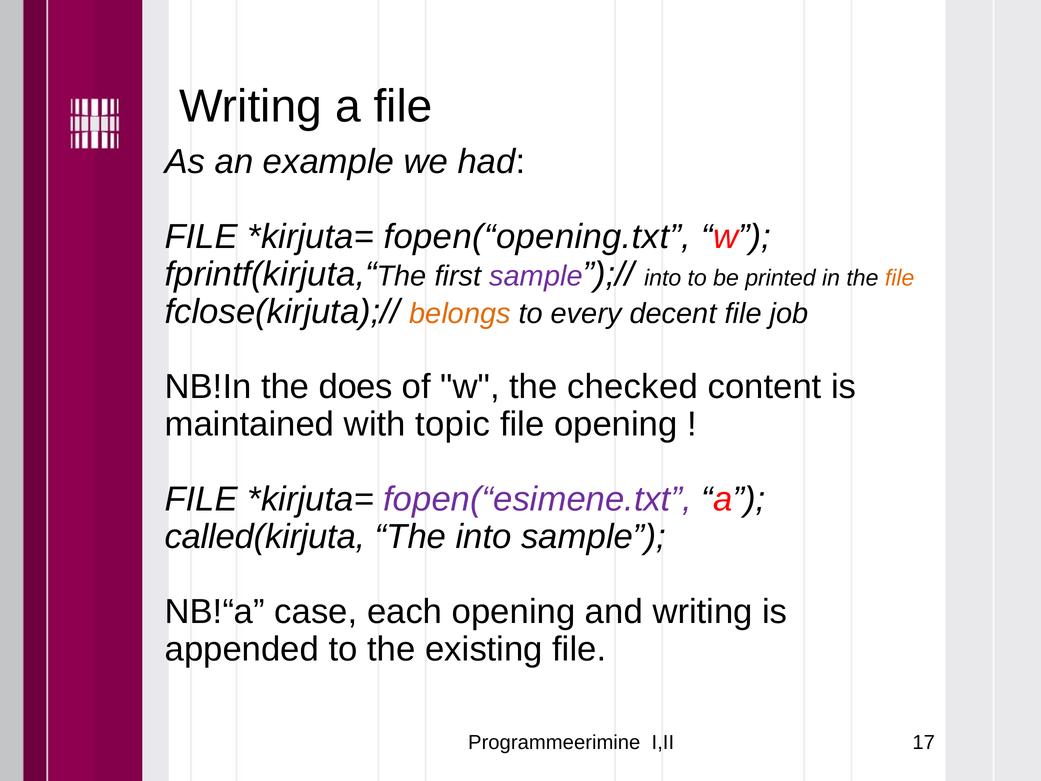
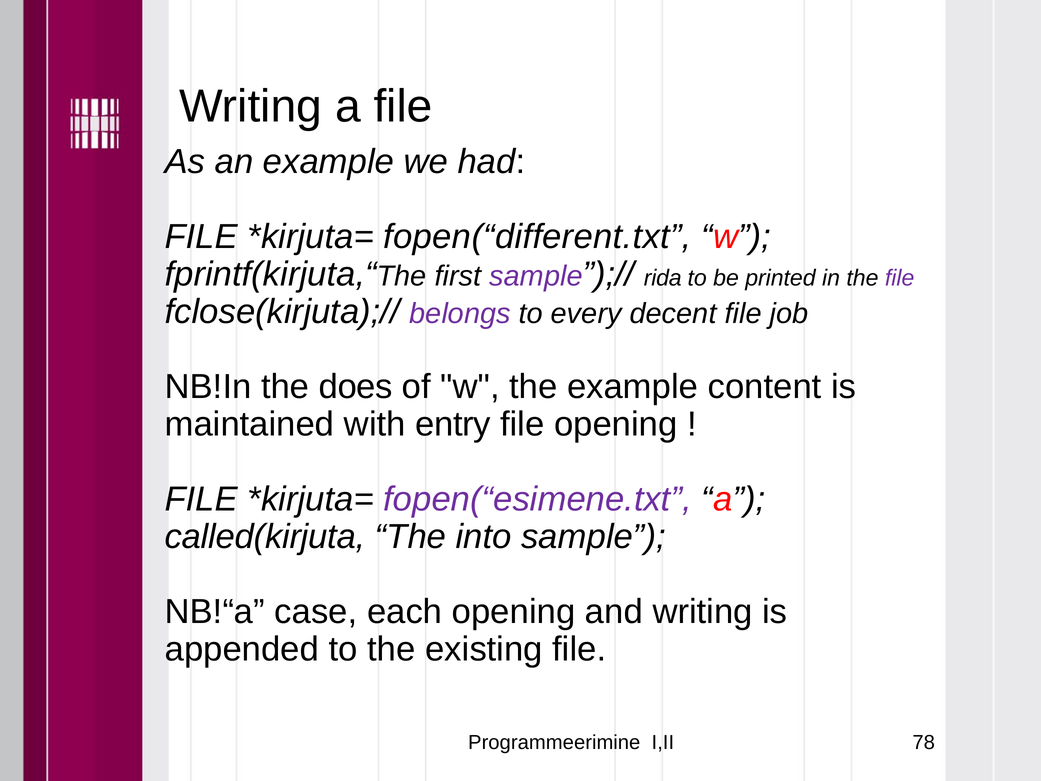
fopen(“opening.txt: fopen(“opening.txt -> fopen(“different.txt
into at (663, 278): into -> rida
file at (900, 278) colour: orange -> purple
belongs colour: orange -> purple
the checked: checked -> example
topic: topic -> entry
17: 17 -> 78
